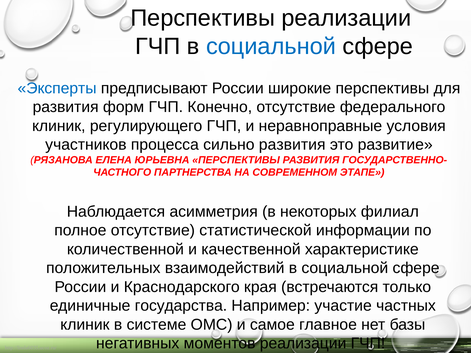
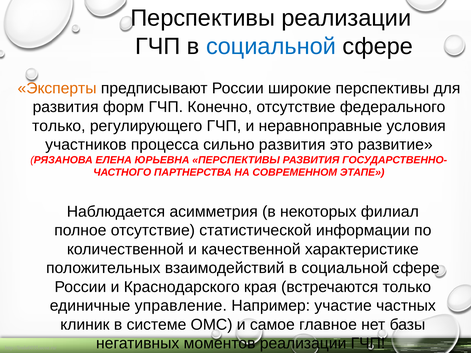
Эксперты colour: blue -> orange
клиник at (59, 126): клиник -> только
государства: государства -> управление
